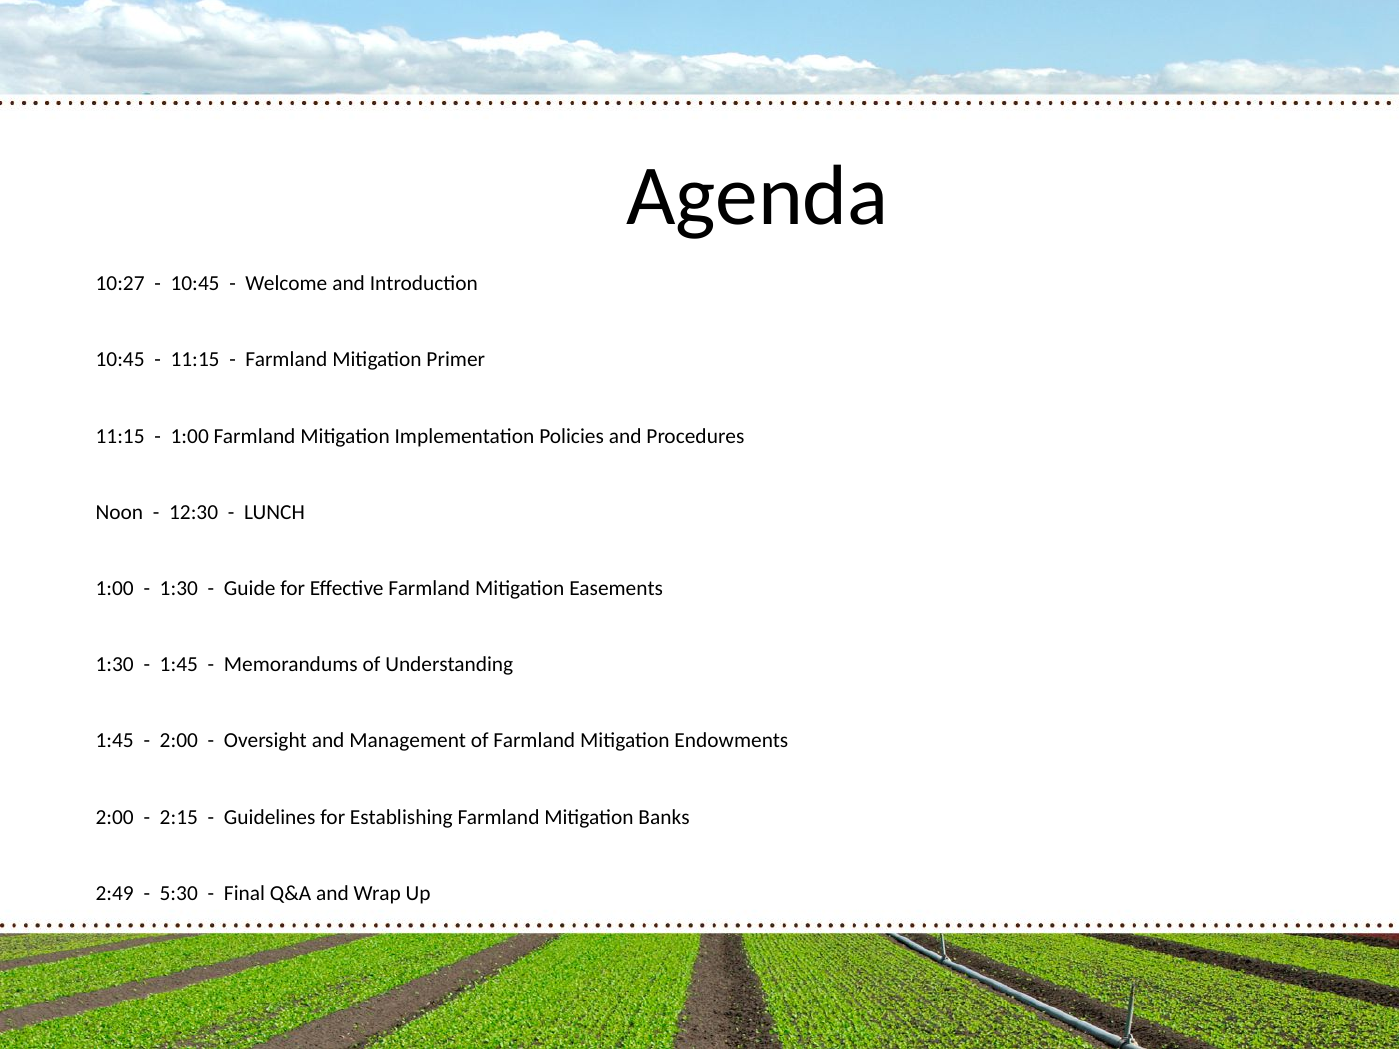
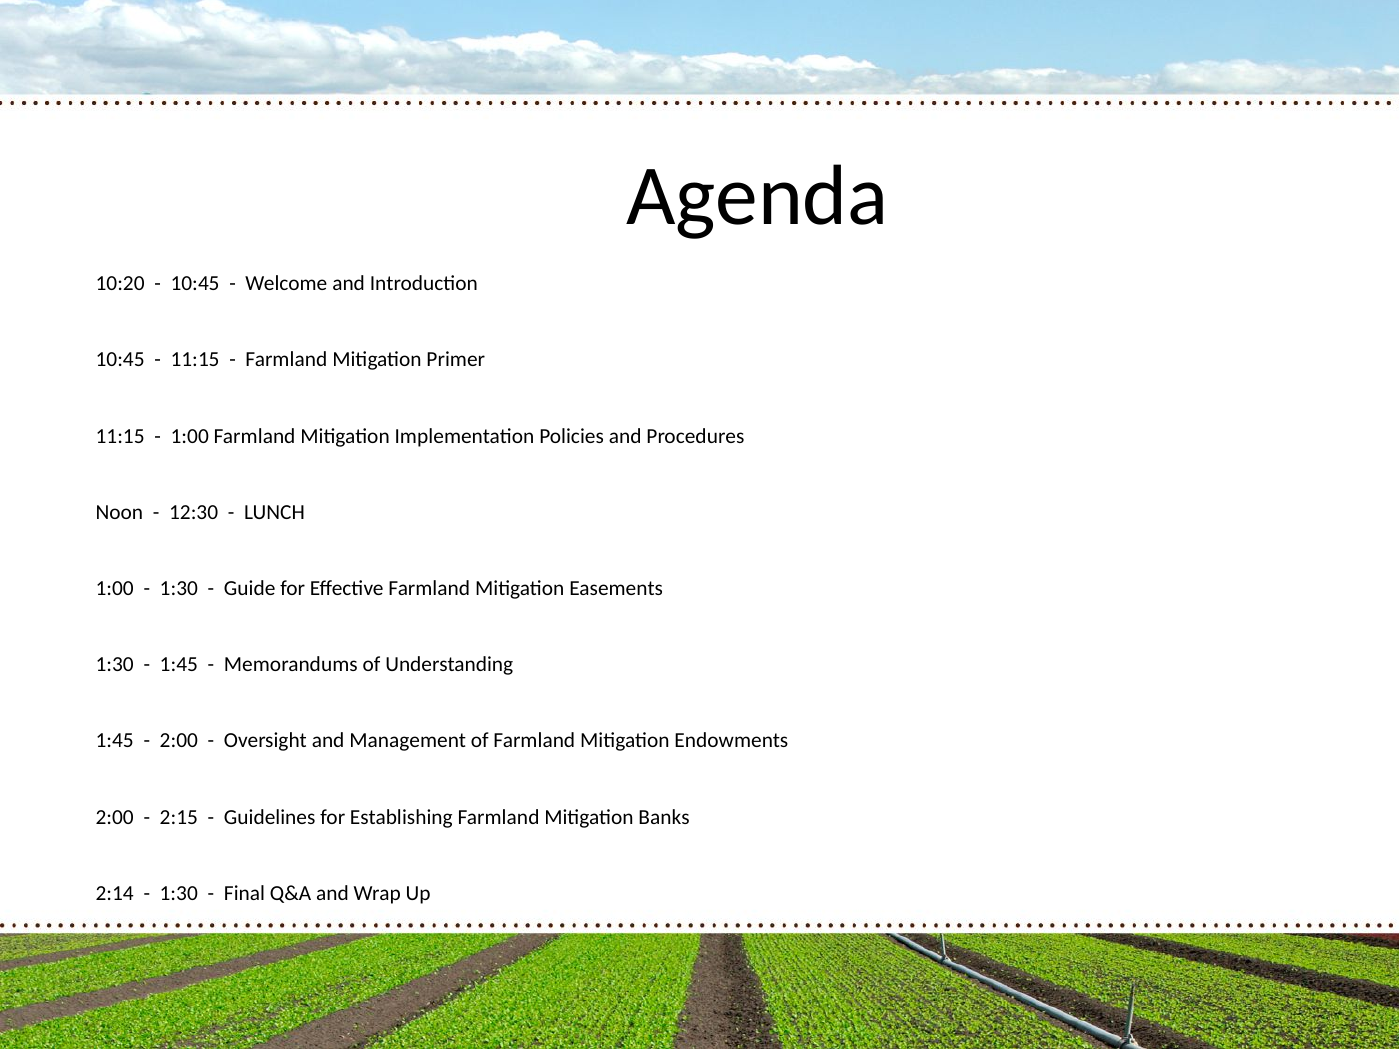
10:27: 10:27 -> 10:20
2:49: 2:49 -> 2:14
5:30 at (179, 893): 5:30 -> 1:30
